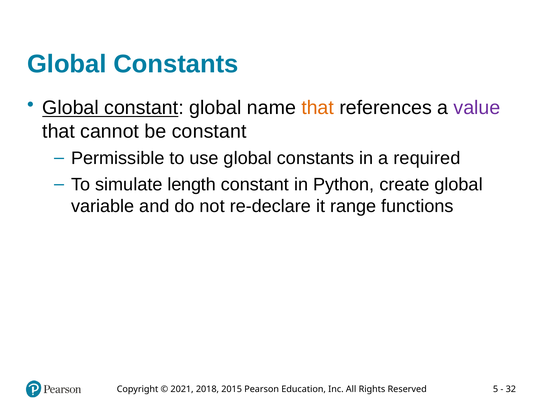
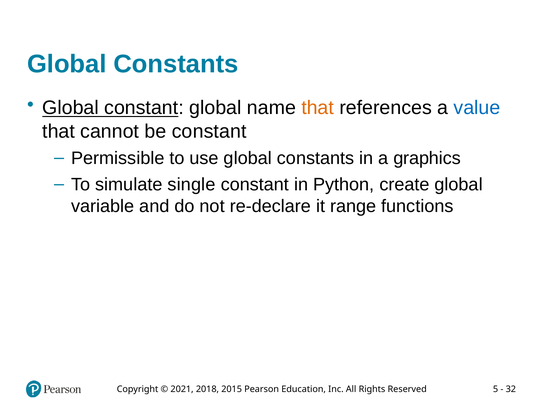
value colour: purple -> blue
required: required -> graphics
length: length -> single
